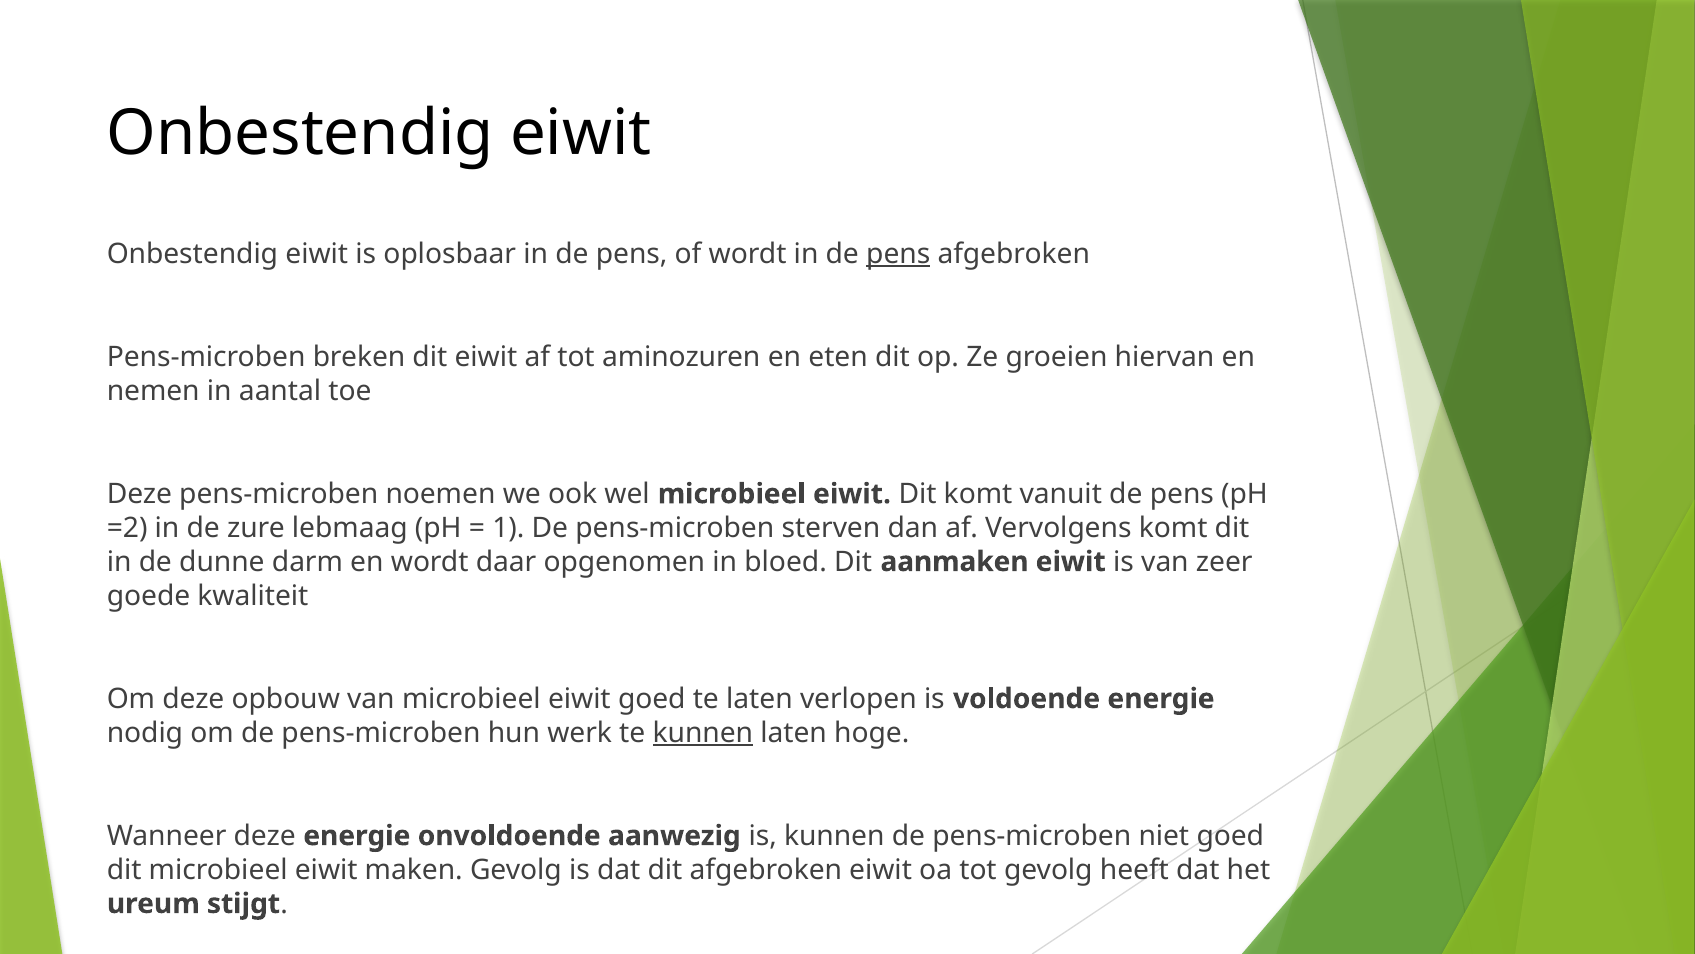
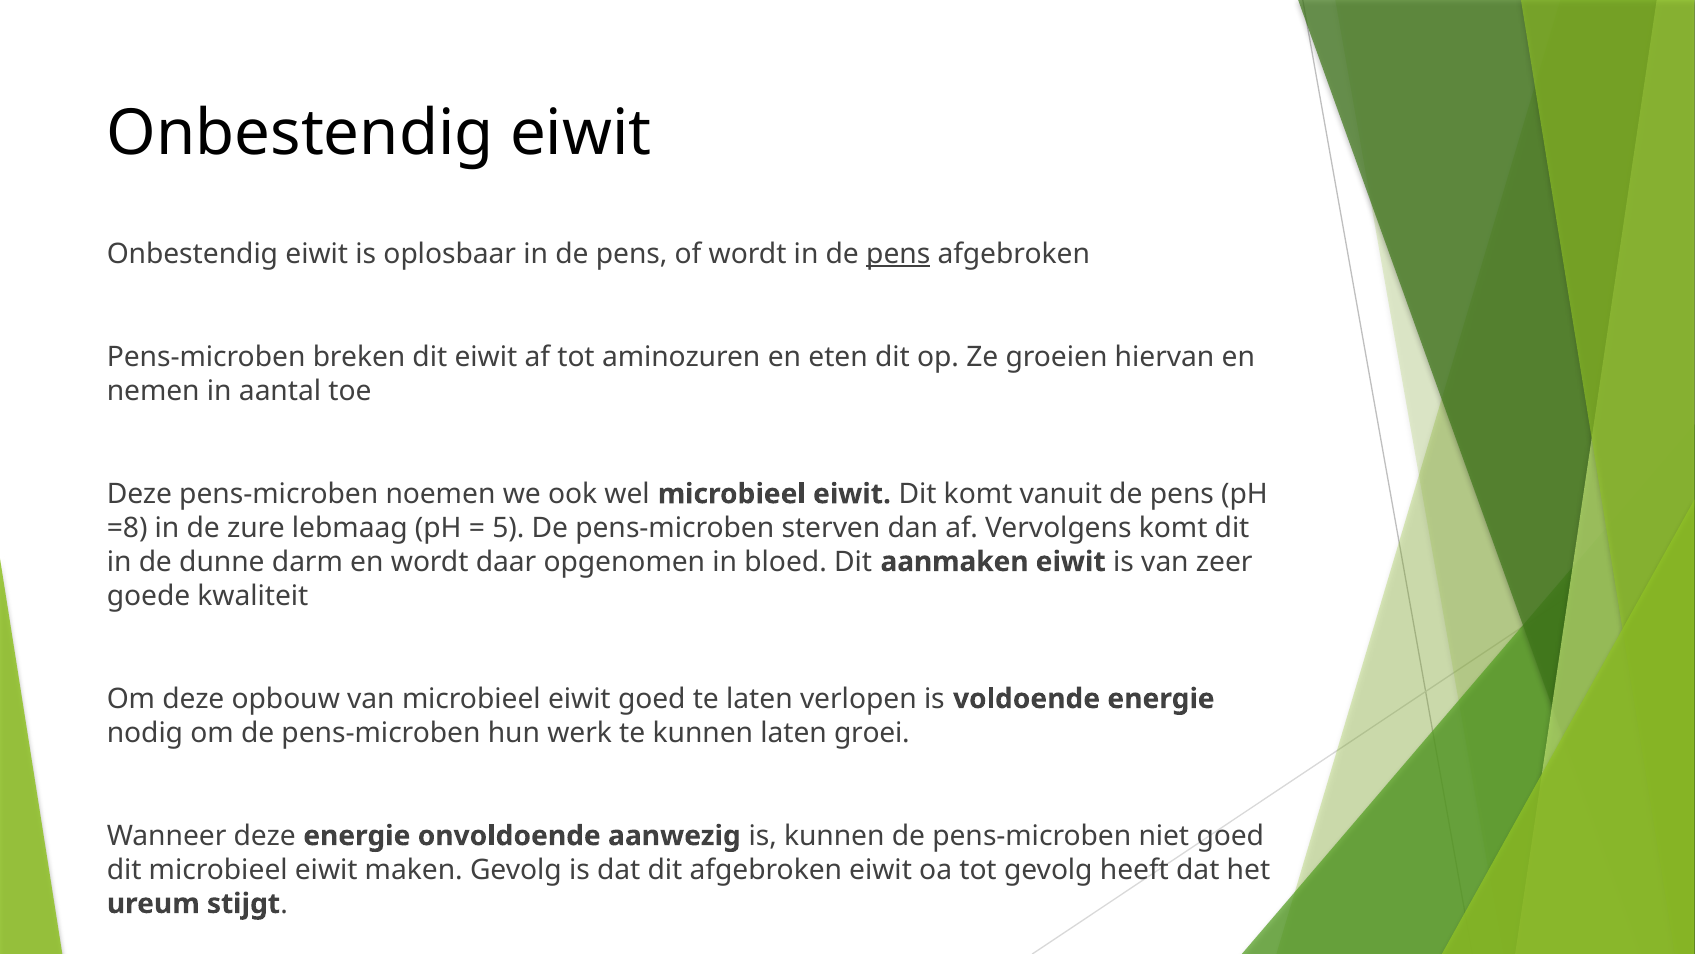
=2: =2 -> =8
1: 1 -> 5
kunnen at (703, 732) underline: present -> none
hoge: hoge -> groei
